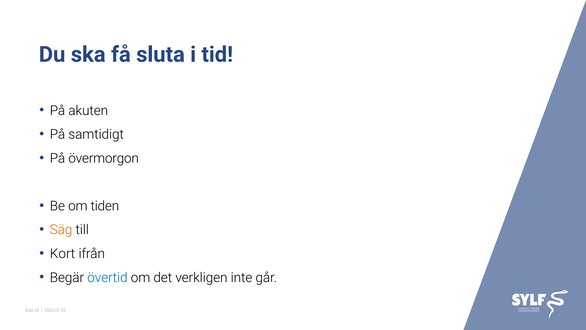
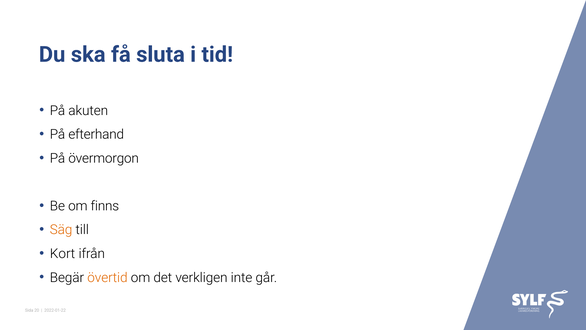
samtidigt: samtidigt -> efterhand
tiden: tiden -> finns
övertid colour: blue -> orange
